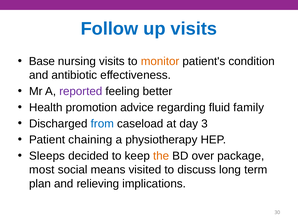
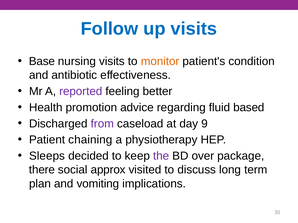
family: family -> based
from colour: blue -> purple
3: 3 -> 9
the colour: orange -> purple
most: most -> there
means: means -> approx
relieving: relieving -> vomiting
